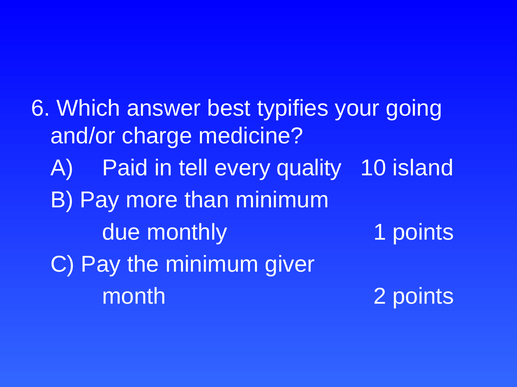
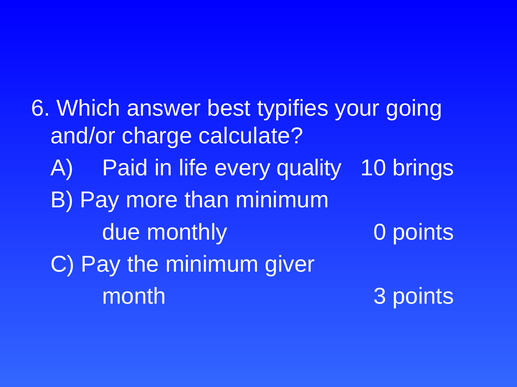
medicine: medicine -> calculate
tell: tell -> life
island: island -> brings
1: 1 -> 0
2: 2 -> 3
